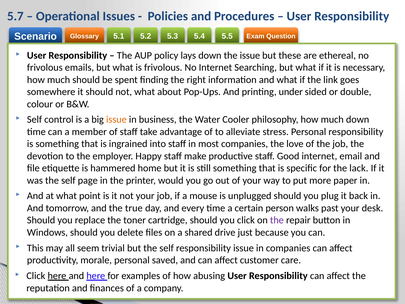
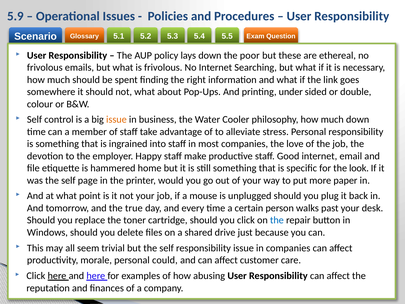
5.7: 5.7 -> 5.9
the issue: issue -> poor
lack: lack -> look
the at (277, 220) colour: purple -> blue
saved: saved -> could
